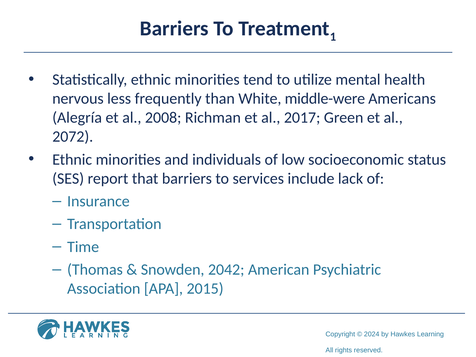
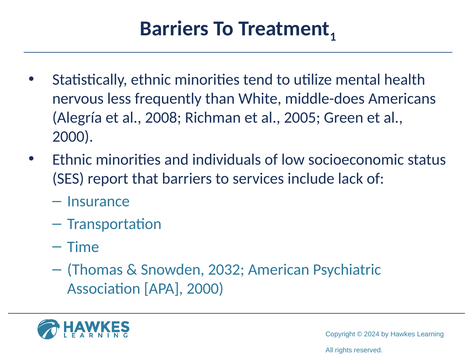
middle-were: middle-were -> middle-does
2017: 2017 -> 2005
2072 at (73, 137): 2072 -> 2000
2042: 2042 -> 2032
APA 2015: 2015 -> 2000
